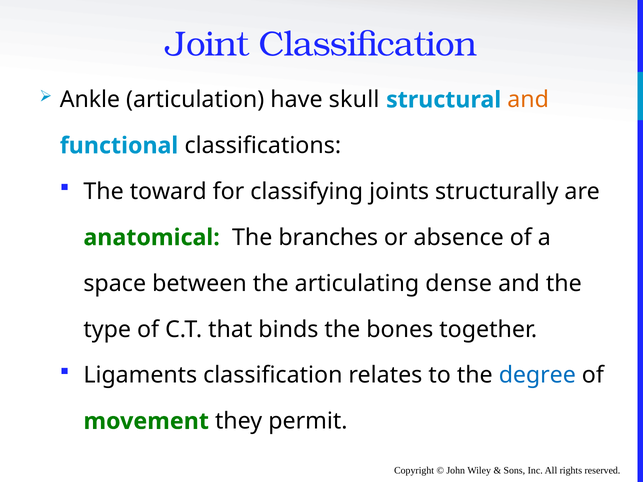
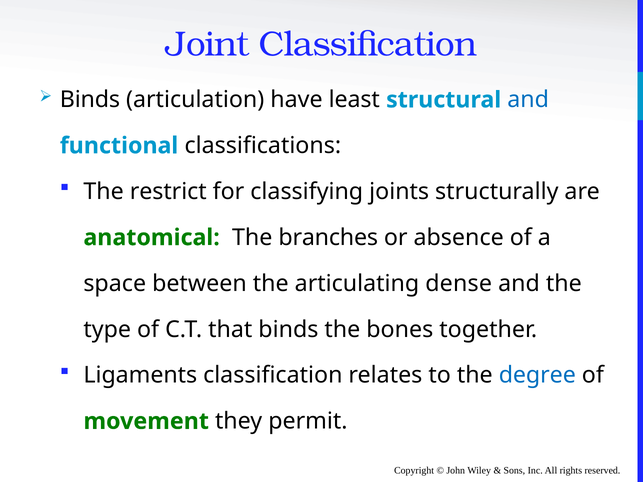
Ankle at (90, 100): Ankle -> Binds
skull: skull -> least
and at (528, 100) colour: orange -> blue
toward: toward -> restrict
